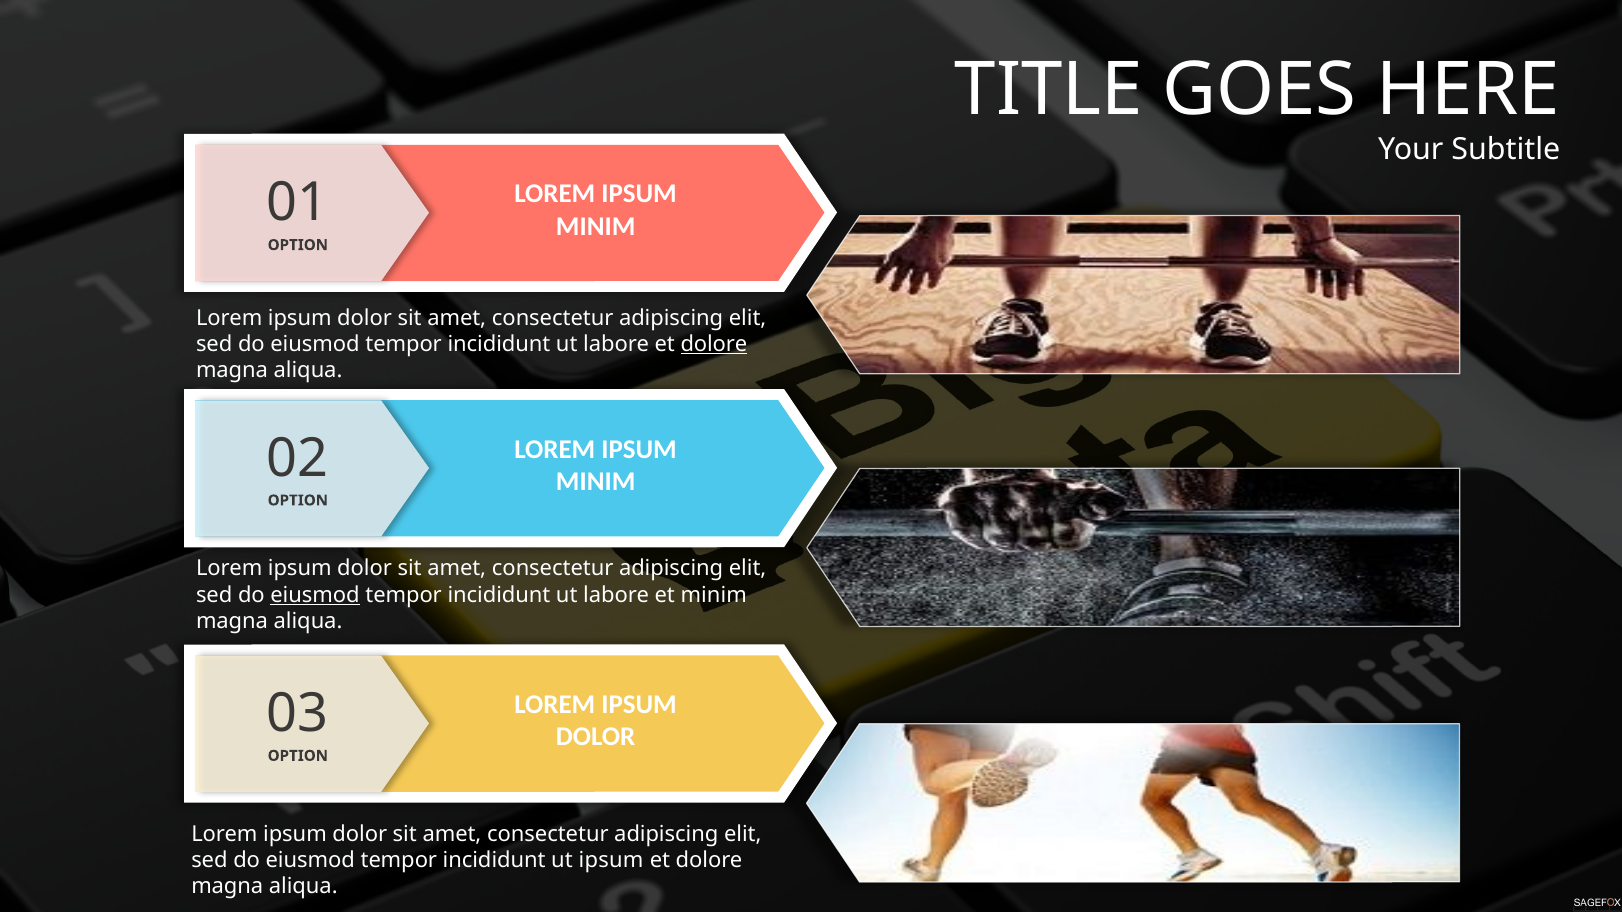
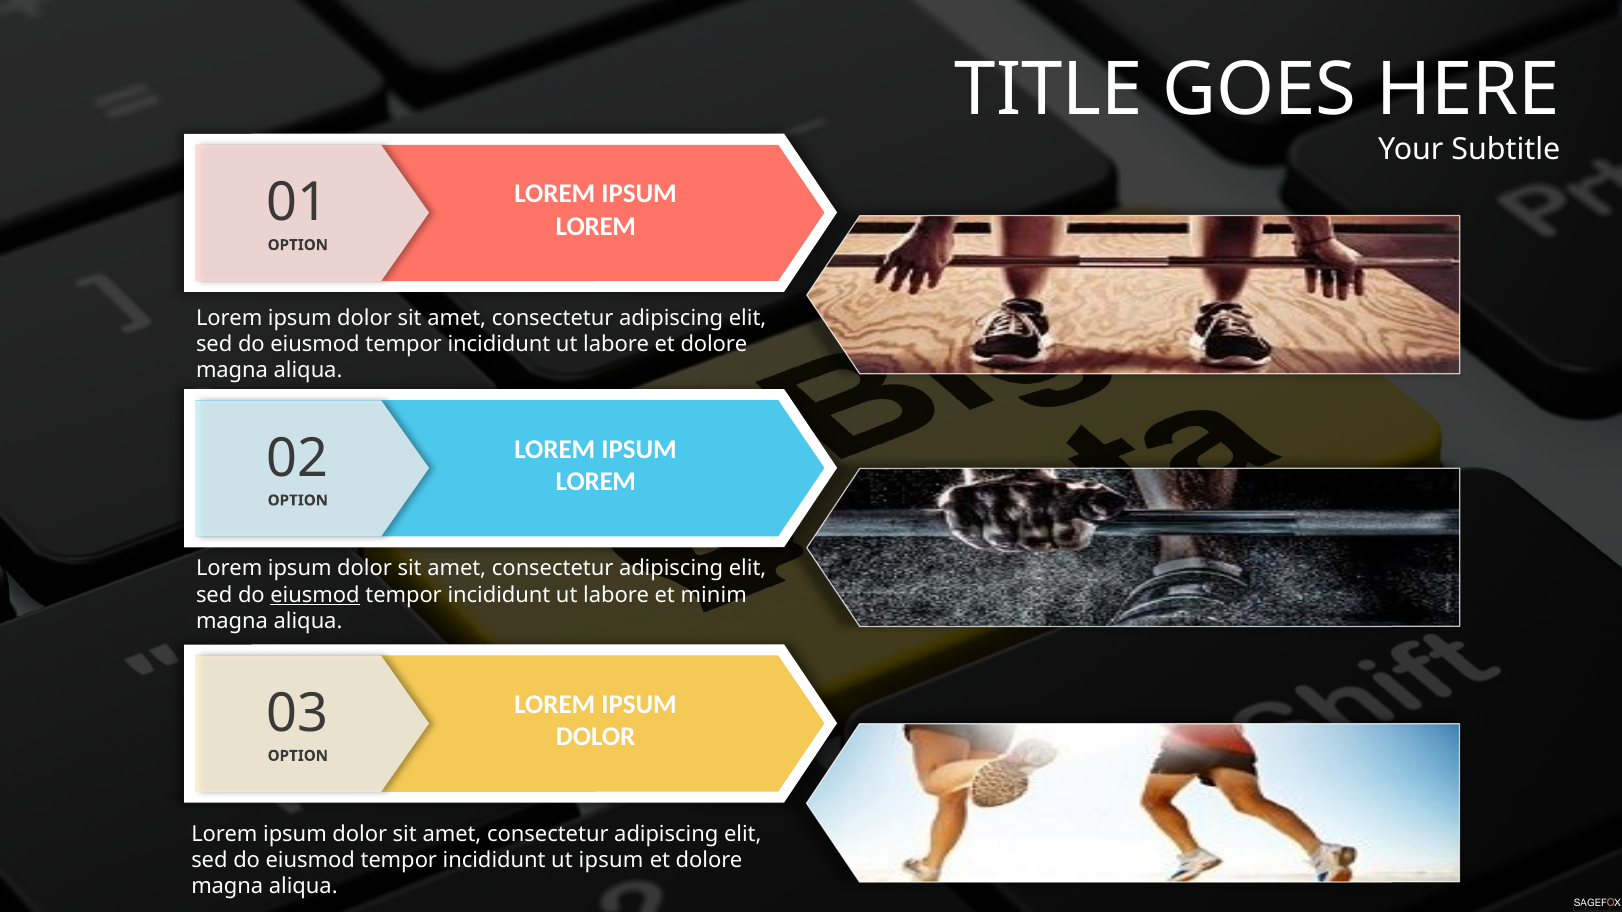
MINIM at (596, 226): MINIM -> LOREM
dolore at (714, 344) underline: present -> none
MINIM at (596, 482): MINIM -> LOREM
